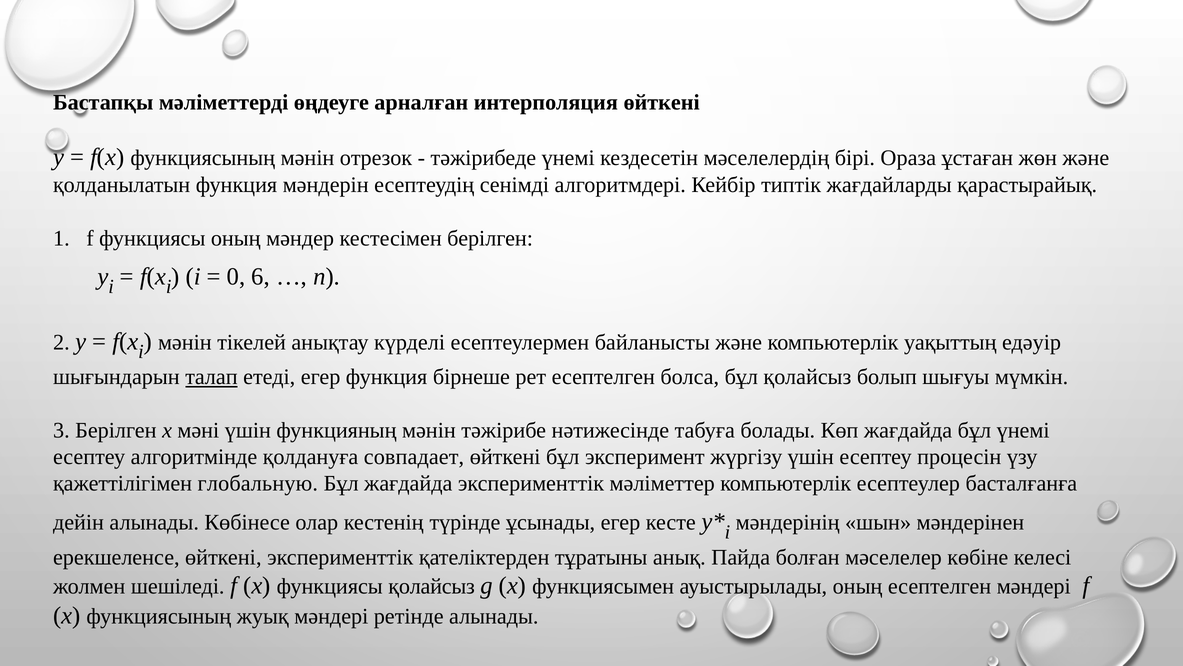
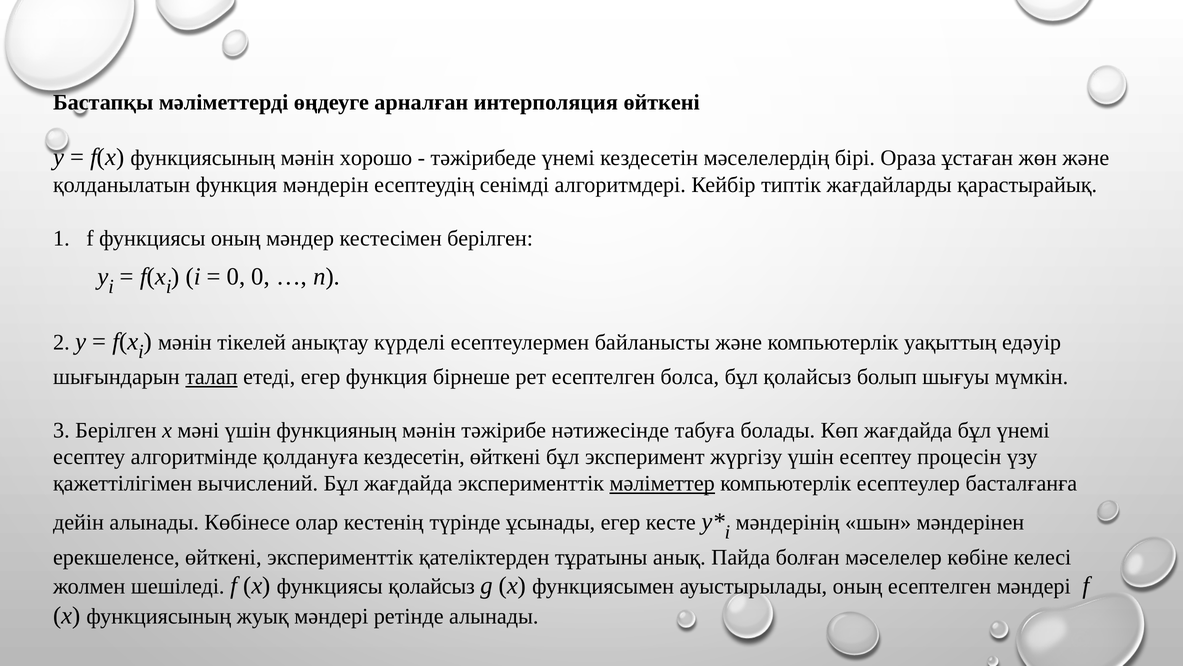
отрезок: отрезок -> хорошо
0 6: 6 -> 0
қолдануға совпадает: совпадает -> кездесетін
глобальную: глобальную -> вычислений
мәліметтер underline: none -> present
